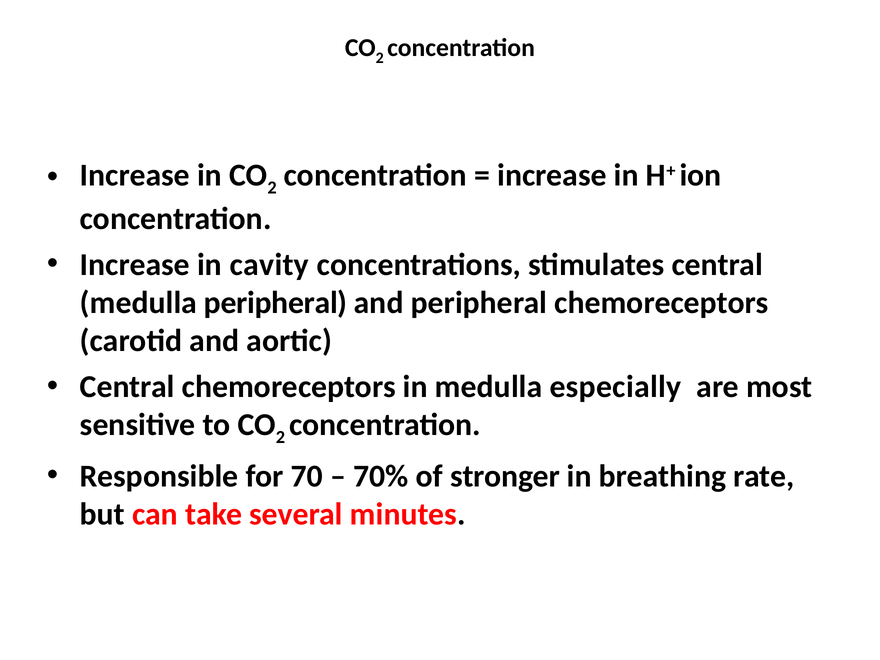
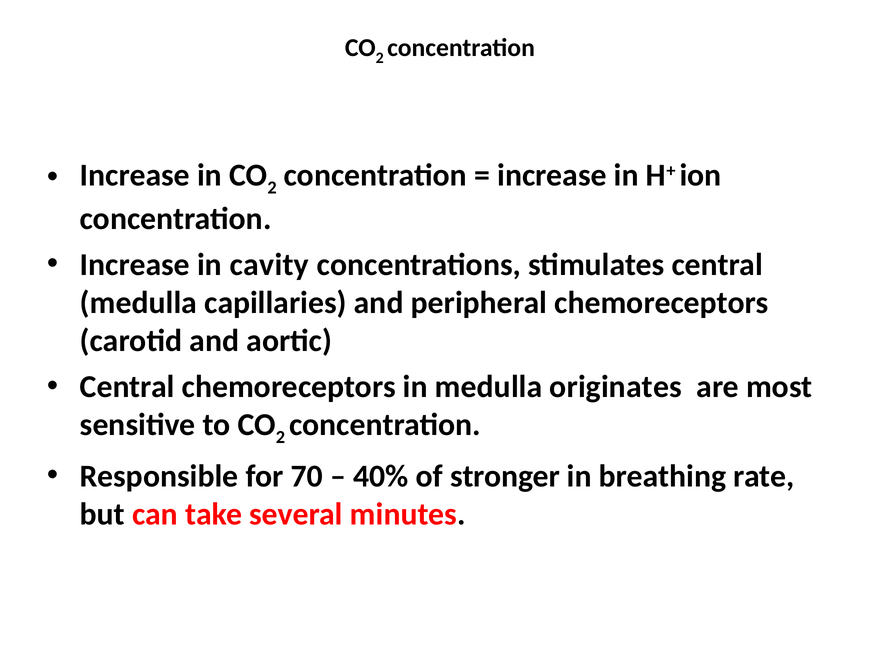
medulla peripheral: peripheral -> capillaries
especially: especially -> originates
70%: 70% -> 40%
